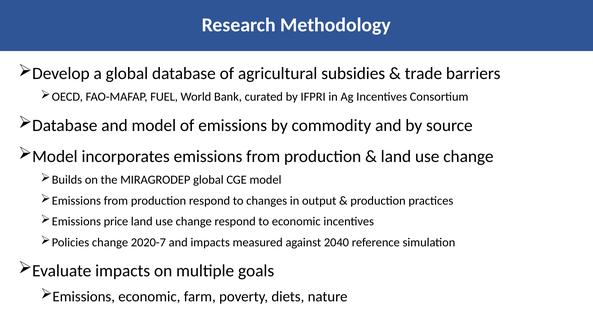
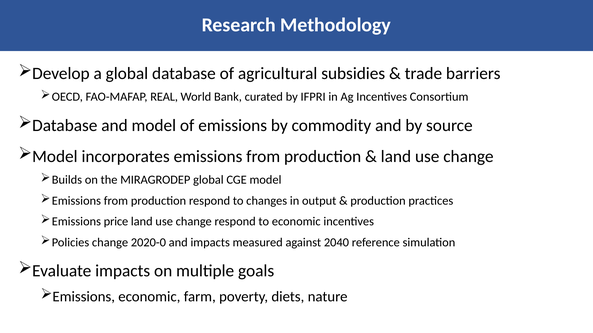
FUEL: FUEL -> REAL
2020-7: 2020-7 -> 2020-0
